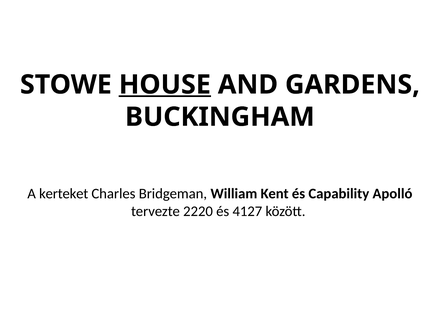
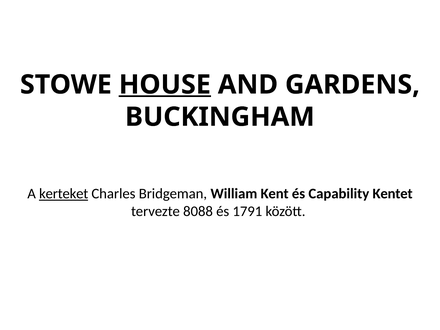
kerteket underline: none -> present
Apolló: Apolló -> Kentet
2220: 2220 -> 8088
4127: 4127 -> 1791
